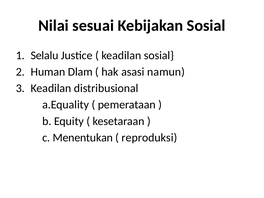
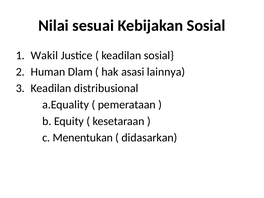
Selalu: Selalu -> Wakil
namun: namun -> lainnya
reproduksi: reproduksi -> didasarkan
